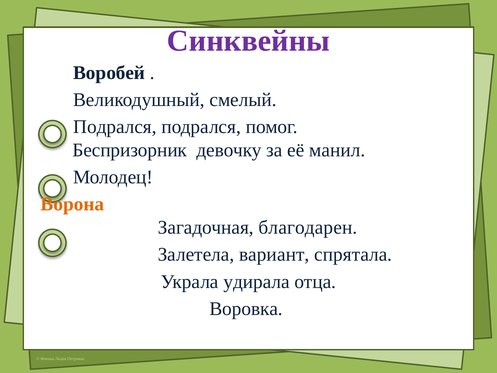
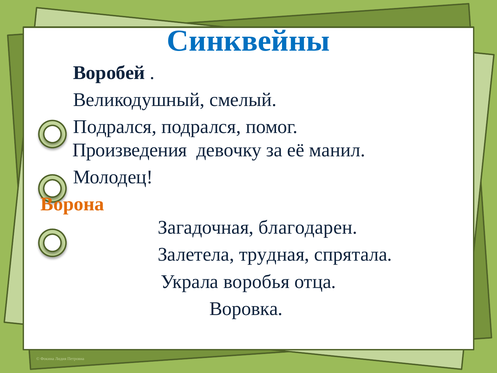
Синквейны colour: purple -> blue
Беспризорник: Беспризорник -> Произведения
вариант: вариант -> трудная
удирала: удирала -> воробья
